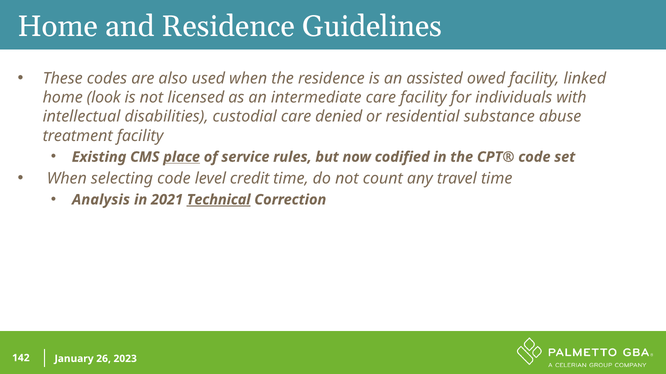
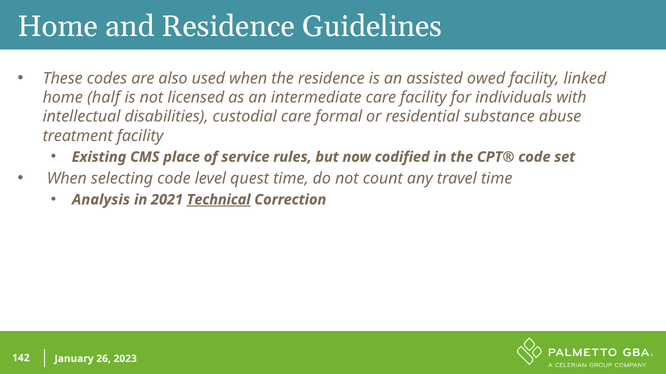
look: look -> half
denied: denied -> formal
place underline: present -> none
credit: credit -> quest
